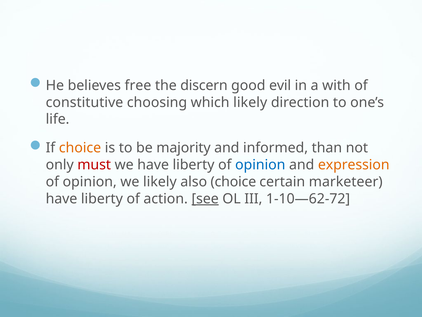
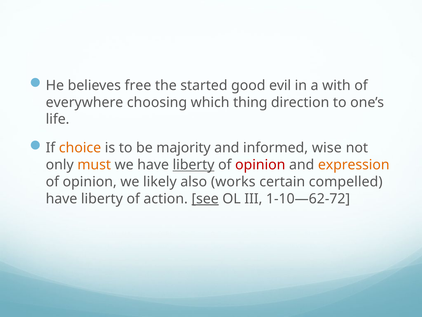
discern: discern -> started
constitutive: constitutive -> everywhere
which likely: likely -> thing
than: than -> wise
must colour: red -> orange
liberty at (194, 165) underline: none -> present
opinion at (260, 165) colour: blue -> red
also choice: choice -> works
marketeer: marketeer -> compelled
